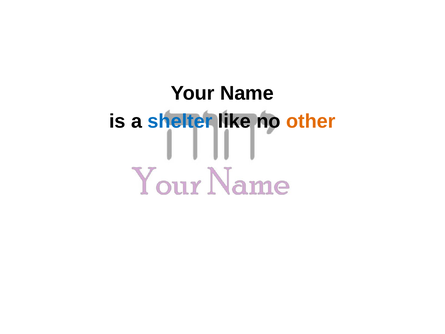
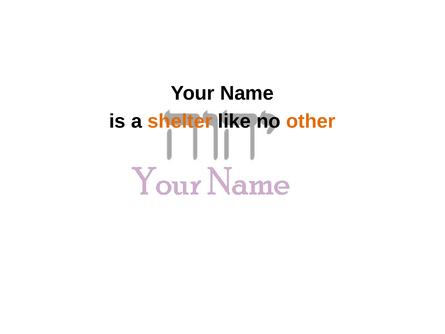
shelter colour: blue -> orange
